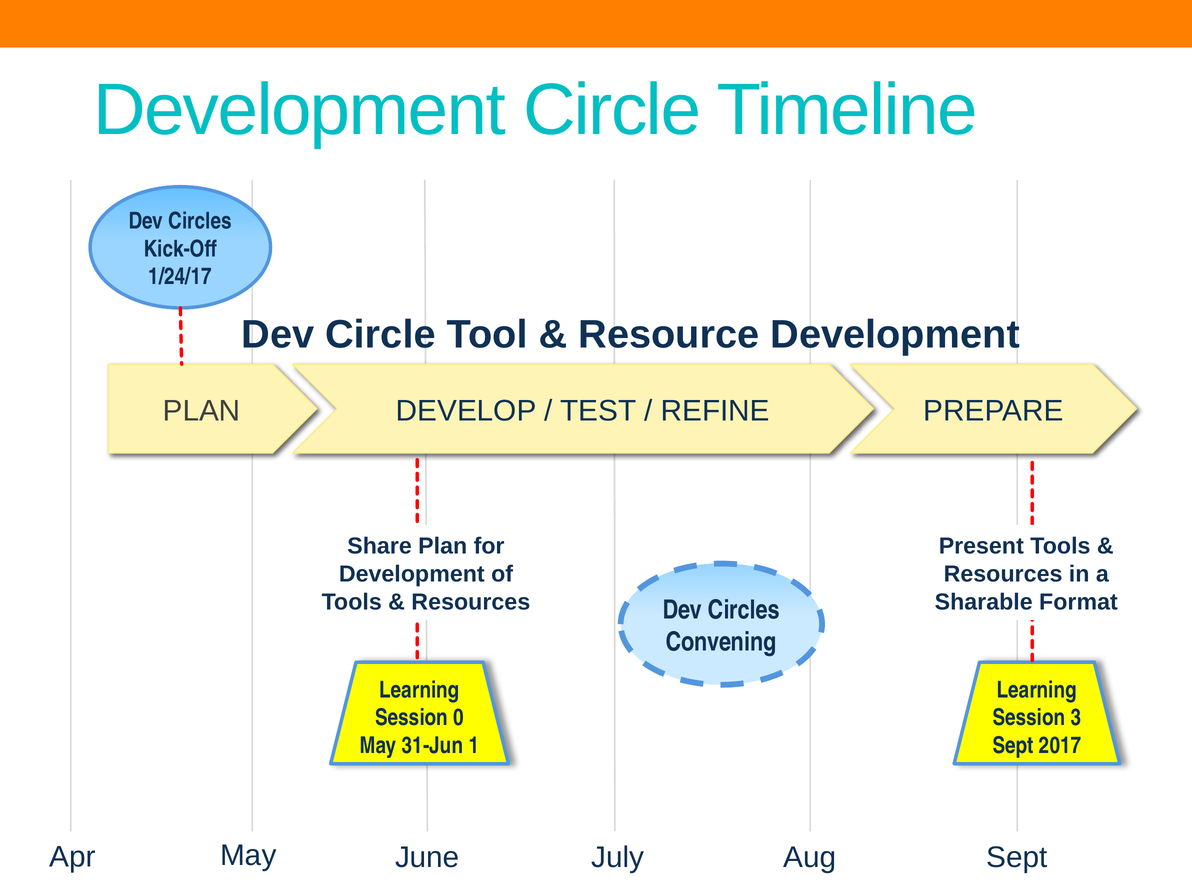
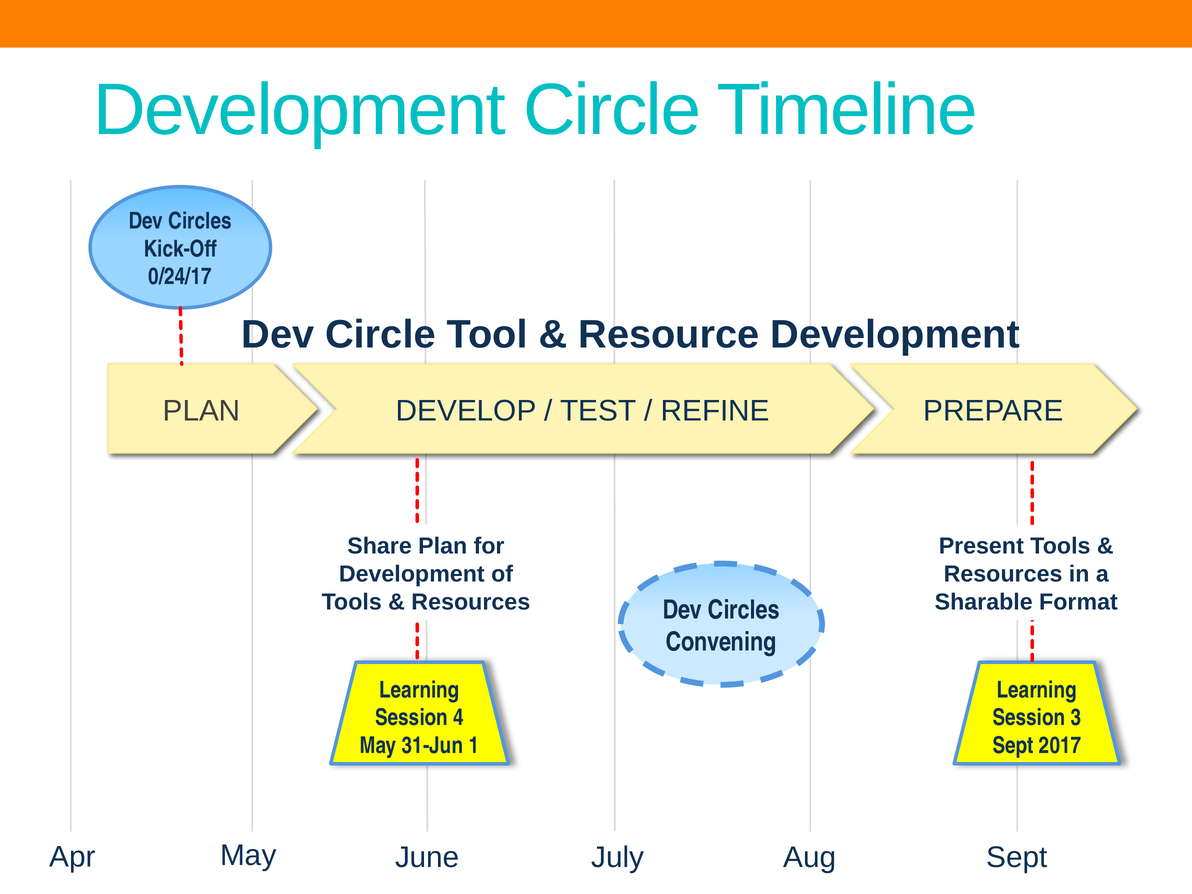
1/24/17: 1/24/17 -> 0/24/17
0: 0 -> 4
